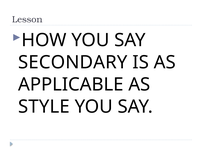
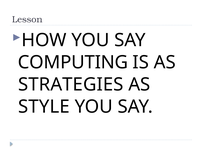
SECONDARY: SECONDARY -> COMPUTING
APPLICABLE: APPLICABLE -> STRATEGIES
